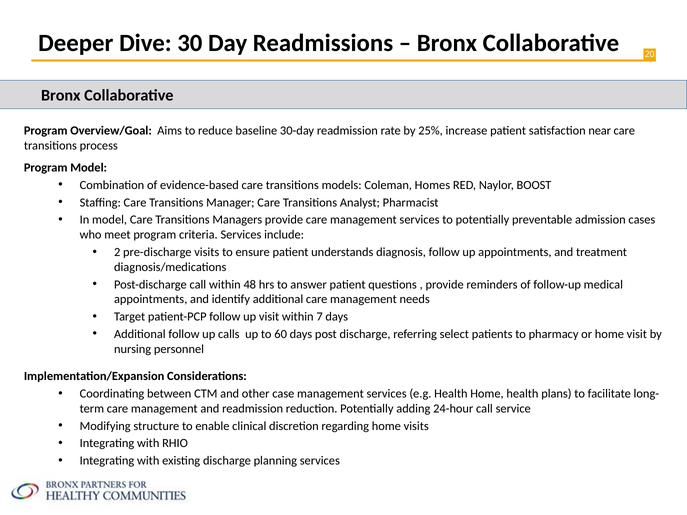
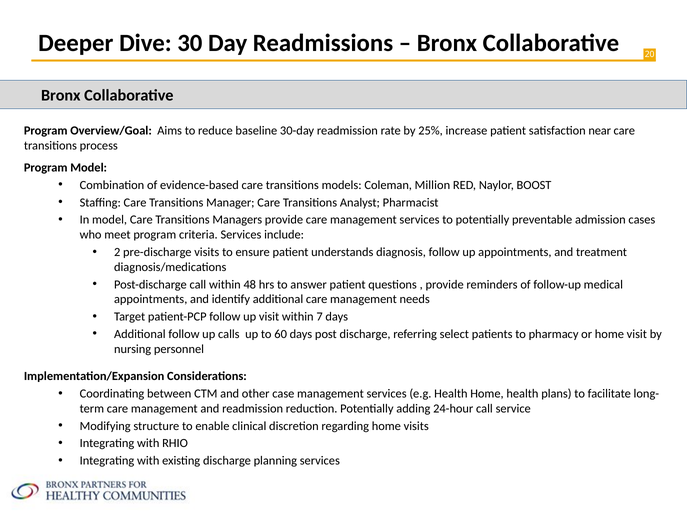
Homes: Homes -> Million
